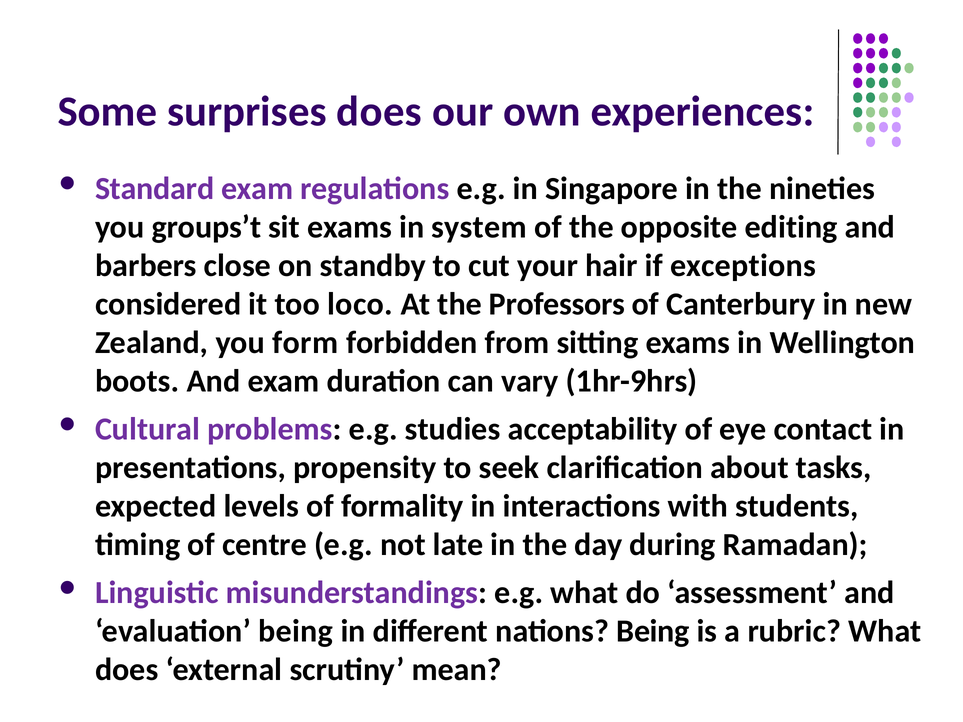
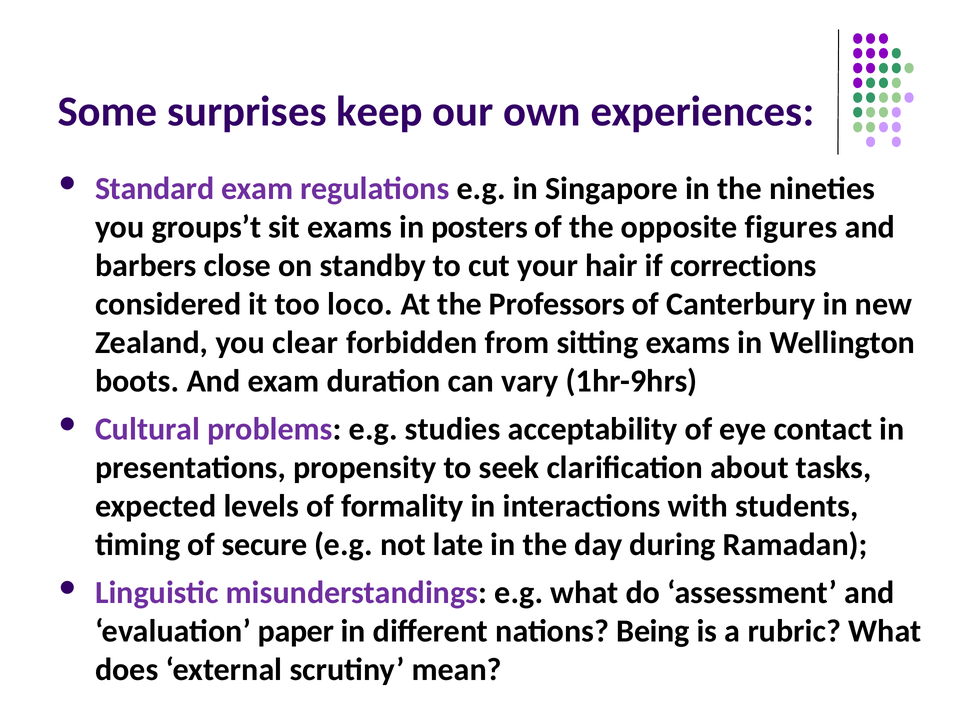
surprises does: does -> keep
system: system -> posters
editing: editing -> figures
exceptions: exceptions -> corrections
form: form -> clear
centre: centre -> secure
evaluation being: being -> paper
